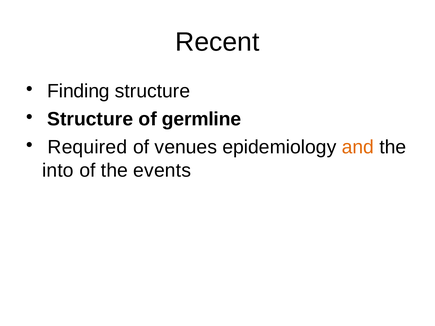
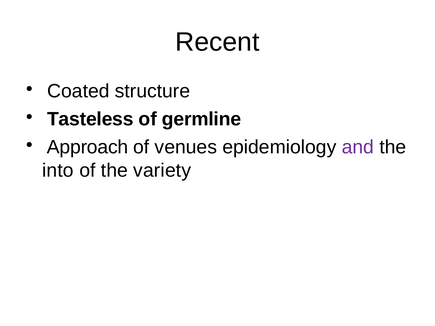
Finding: Finding -> Coated
Structure at (90, 119): Structure -> Tasteless
Required: Required -> Approach
and colour: orange -> purple
events: events -> variety
